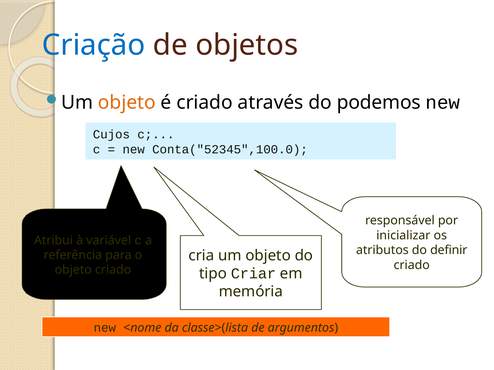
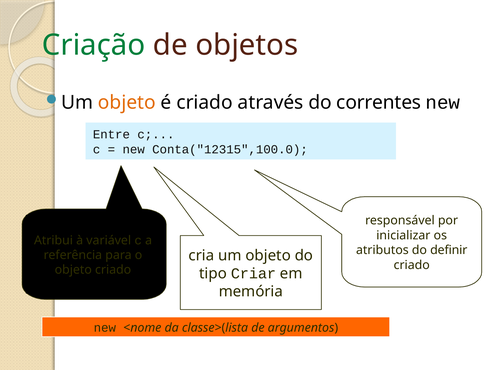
Criação colour: blue -> green
podemos: podemos -> correntes
Cujos: Cujos -> Entre
Conta("52345",100.0: Conta("52345",100.0 -> Conta("12315",100.0
